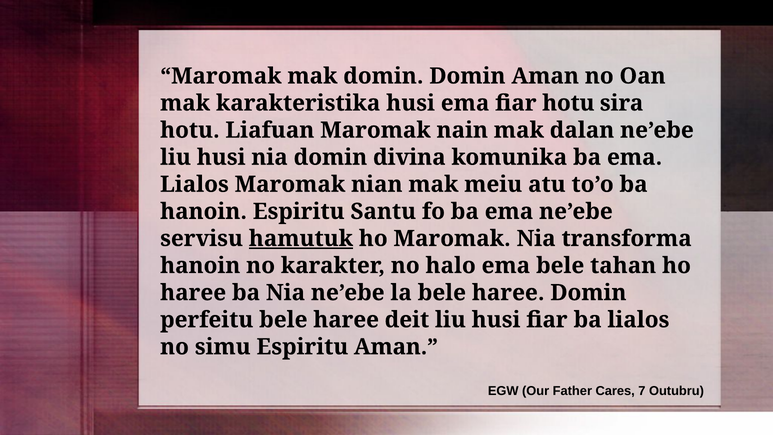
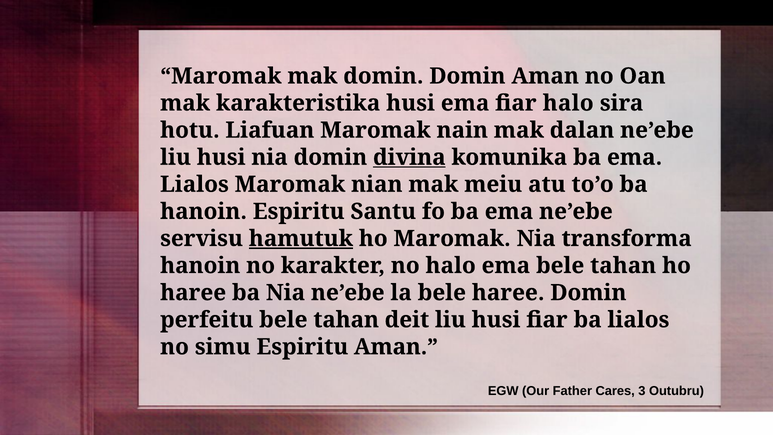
fiar hotu: hotu -> halo
divina underline: none -> present
perfeitu bele haree: haree -> tahan
7: 7 -> 3
